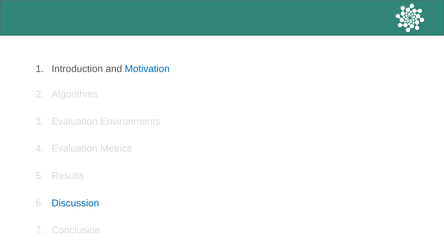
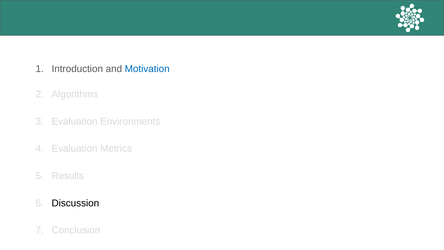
Discussion colour: blue -> black
